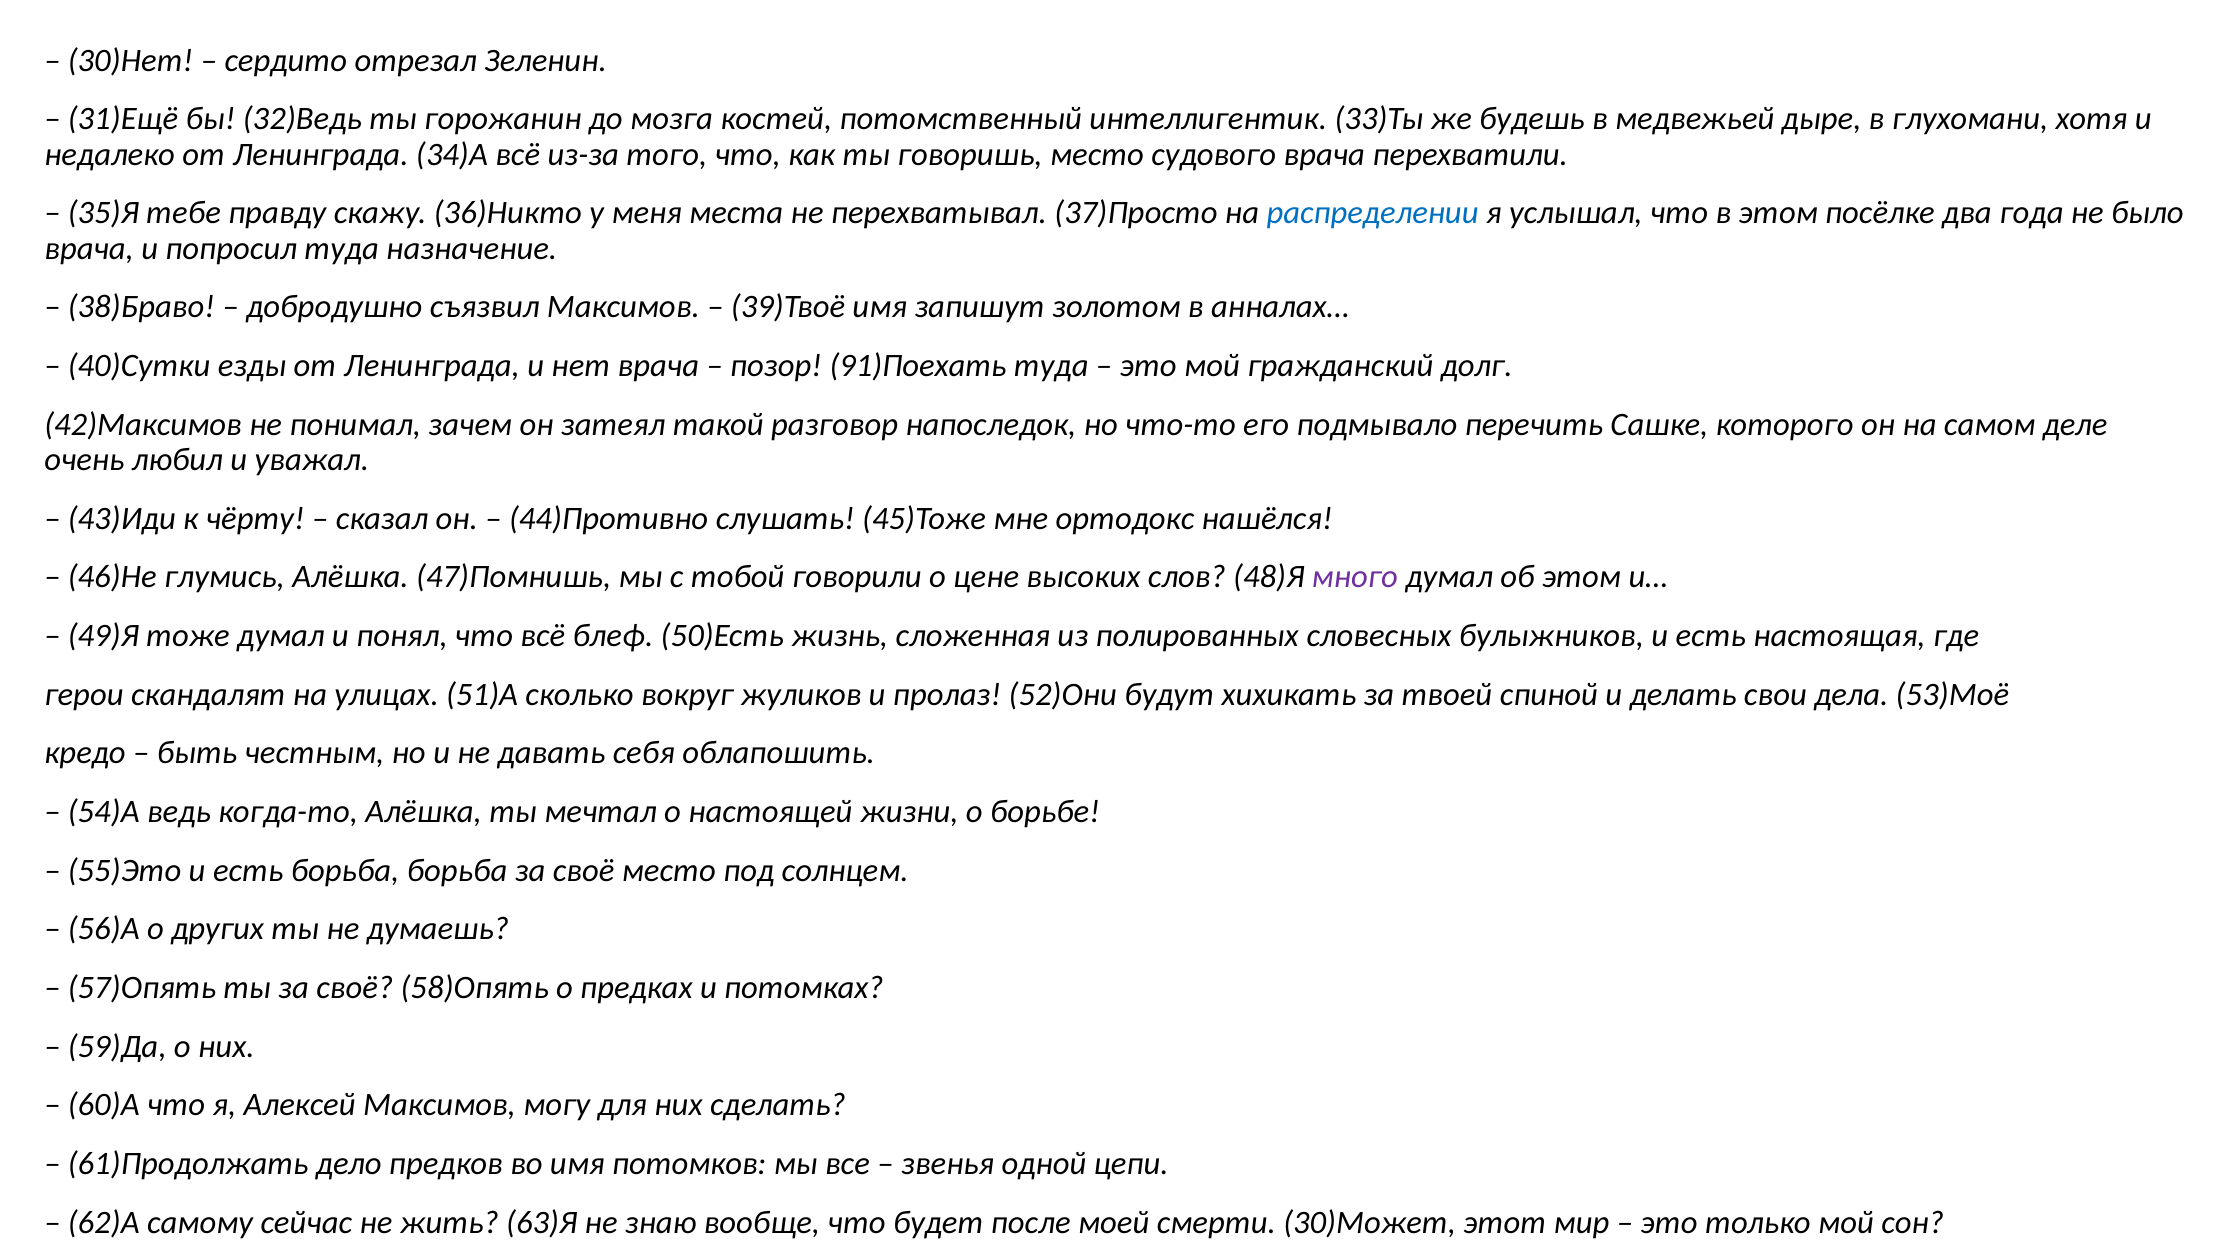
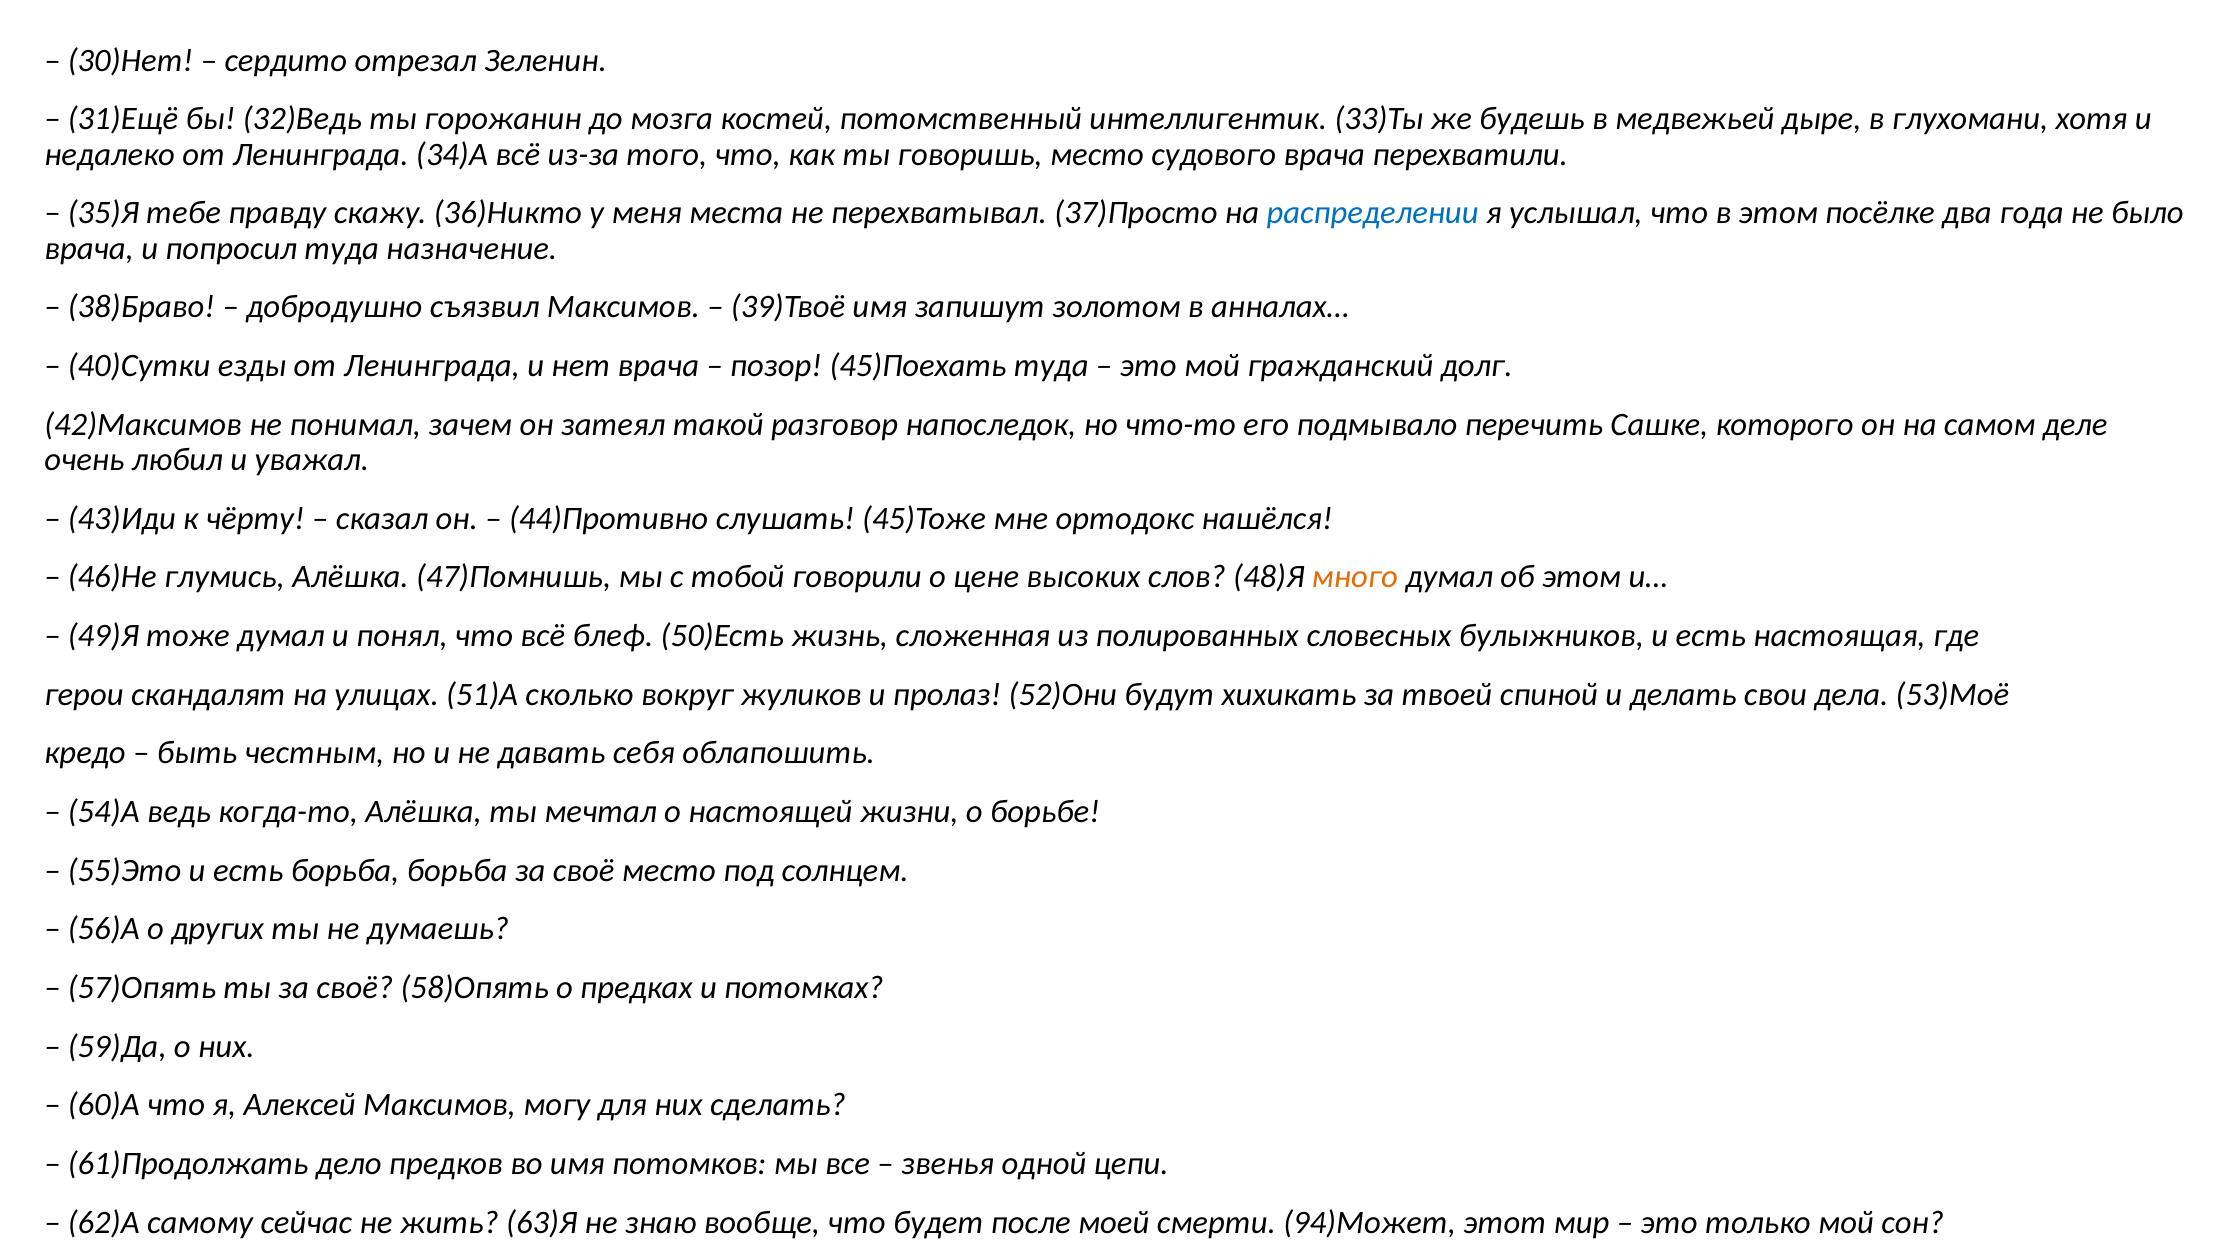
91)Поехать: 91)Поехать -> 45)Поехать
много colour: purple -> orange
30)Может: 30)Может -> 94)Может
